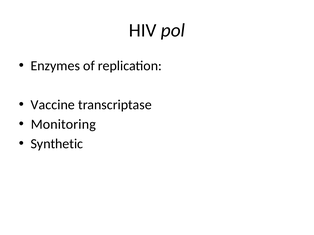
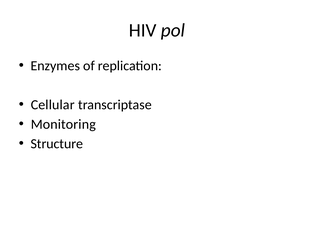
Vaccine: Vaccine -> Cellular
Synthetic: Synthetic -> Structure
